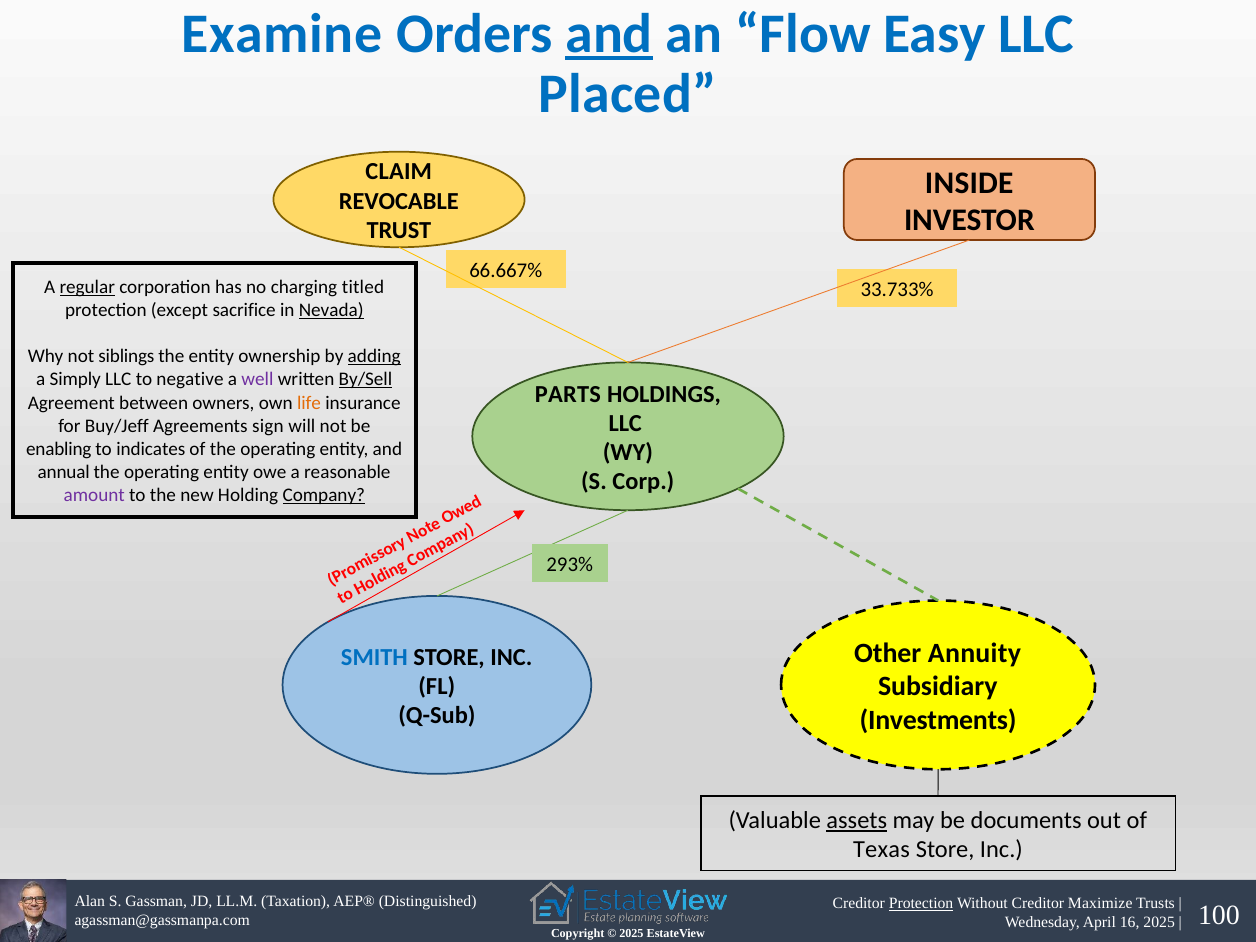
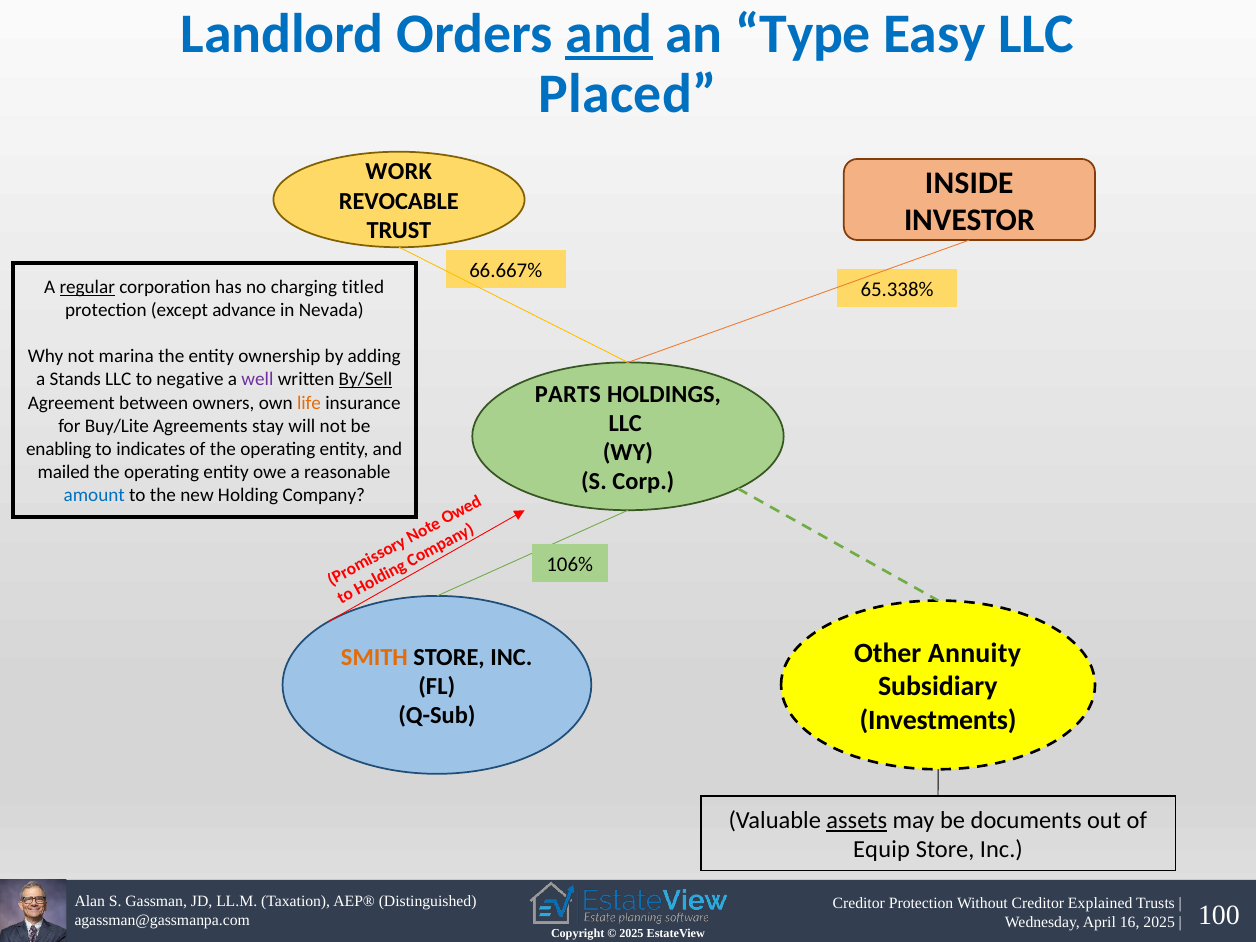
Examine: Examine -> Landlord
Flow: Flow -> Type
CLAIM: CLAIM -> WORK
33.733%: 33.733% -> 65.338%
sacrifice: sacrifice -> advance
Nevada underline: present -> none
siblings: siblings -> marina
adding underline: present -> none
Simply: Simply -> Stands
Buy/Jeff: Buy/Jeff -> Buy/Lite
sign: sign -> stay
annual: annual -> mailed
amount colour: purple -> blue
Company underline: present -> none
293%: 293% -> 106%
SMITH colour: blue -> orange
Texas: Texas -> Equip
Protection at (921, 904) underline: present -> none
Maximize: Maximize -> Explained
